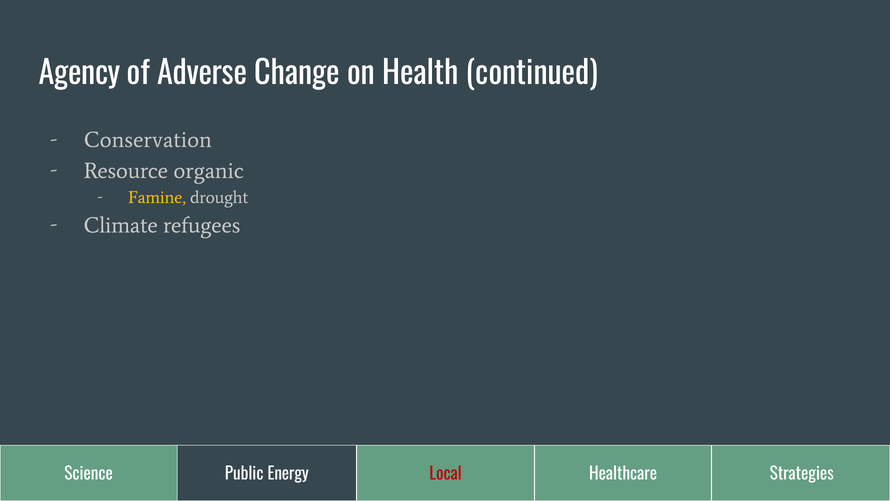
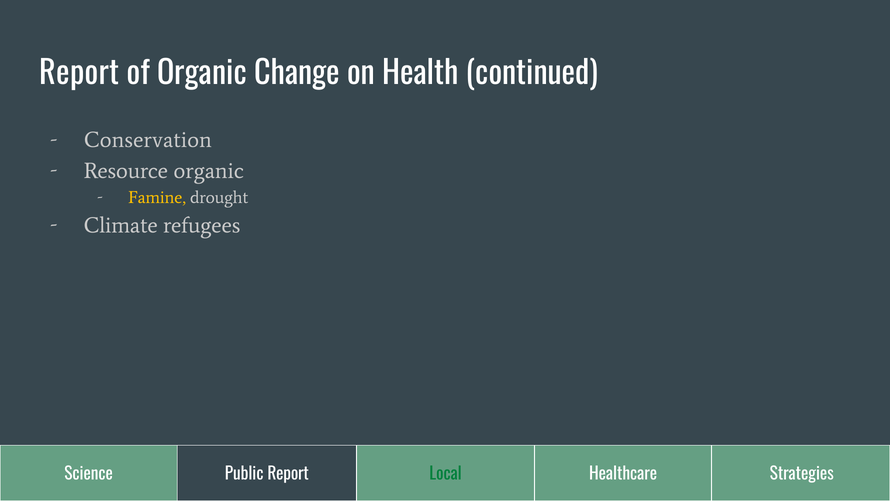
Agency at (80, 74): Agency -> Report
of Adverse: Adverse -> Organic
Public Energy: Energy -> Report
Local colour: red -> green
